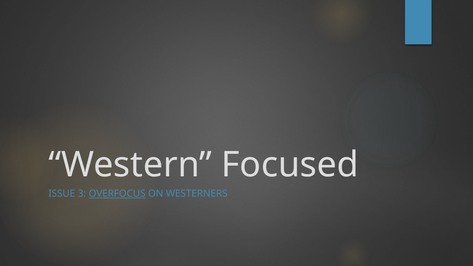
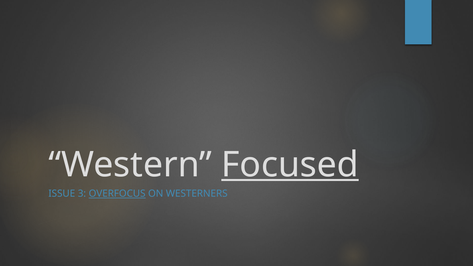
Focused underline: none -> present
